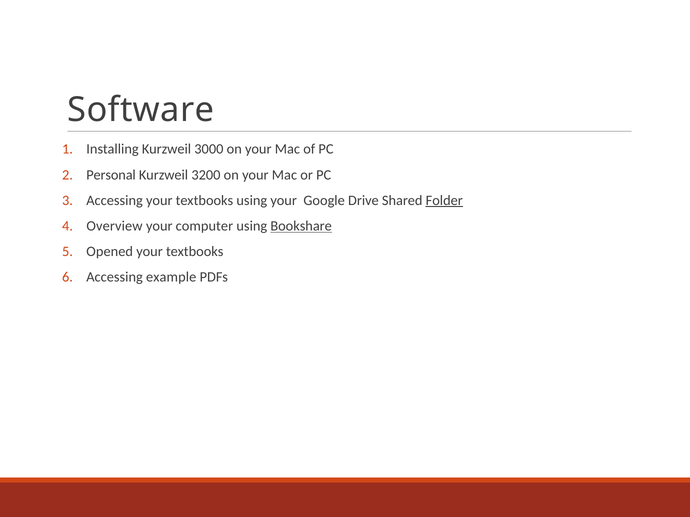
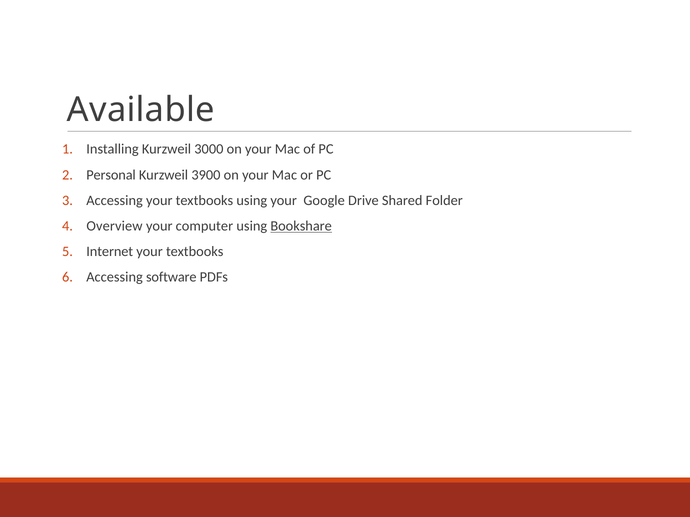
Software: Software -> Available
3200: 3200 -> 3900
Folder underline: present -> none
Opened: Opened -> Internet
example: example -> software
